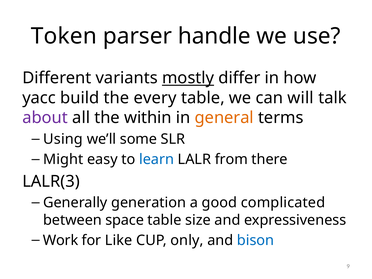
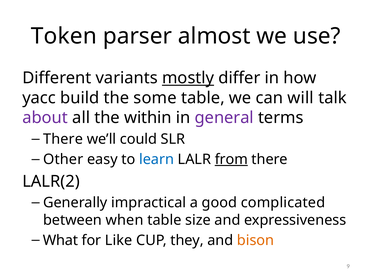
handle: handle -> almost
every: every -> some
general colour: orange -> purple
Using at (63, 139): Using -> There
some: some -> could
Might: Might -> Other
from underline: none -> present
LALR(3: LALR(3 -> LALR(2
generation: generation -> impractical
space: space -> when
Work: Work -> What
only: only -> they
bison colour: blue -> orange
